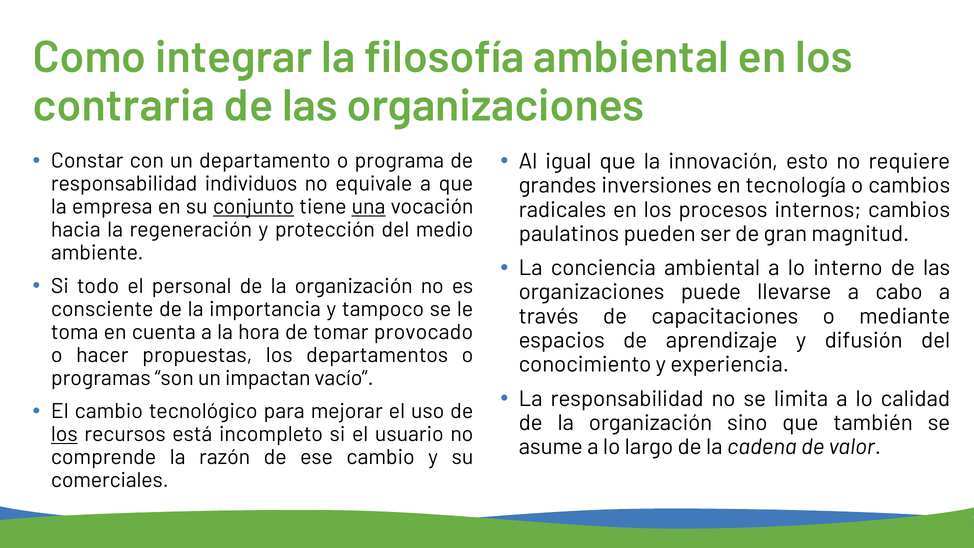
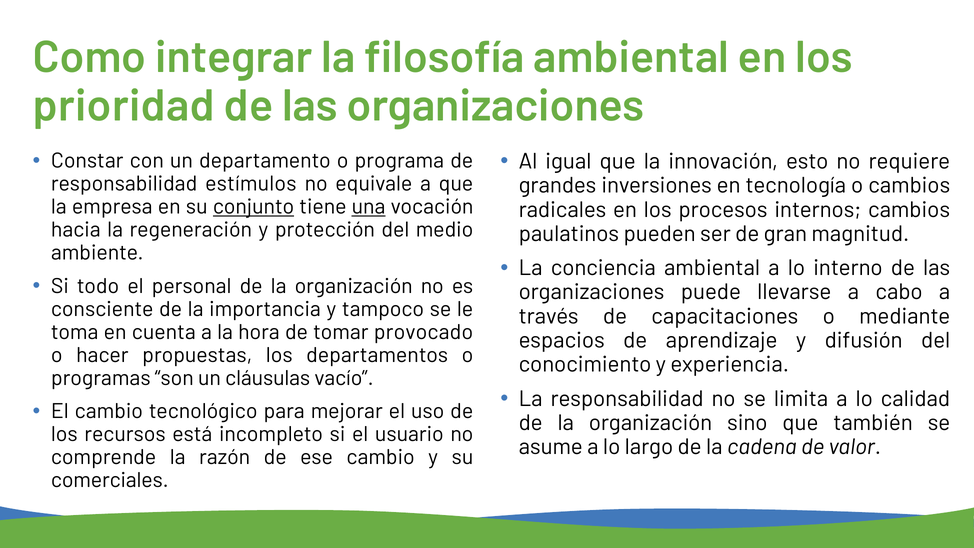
contraria: contraria -> prioridad
individuos: individuos -> estímulos
impactan: impactan -> cláusulas
los at (64, 434) underline: present -> none
